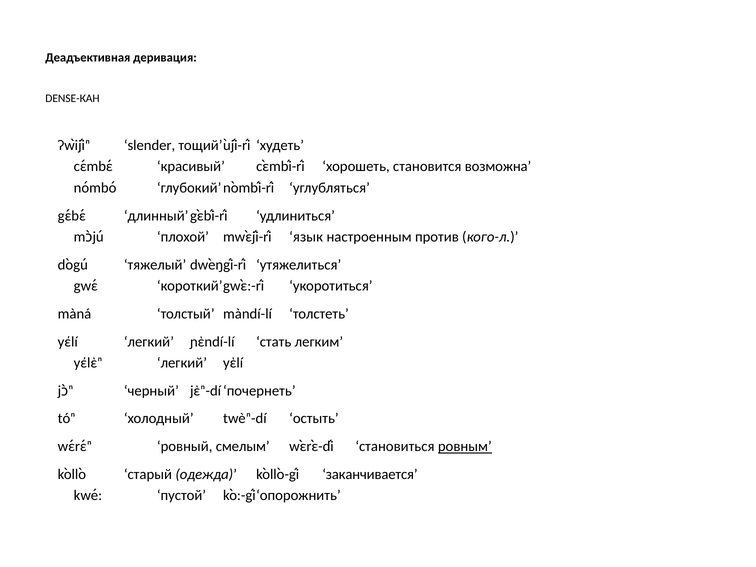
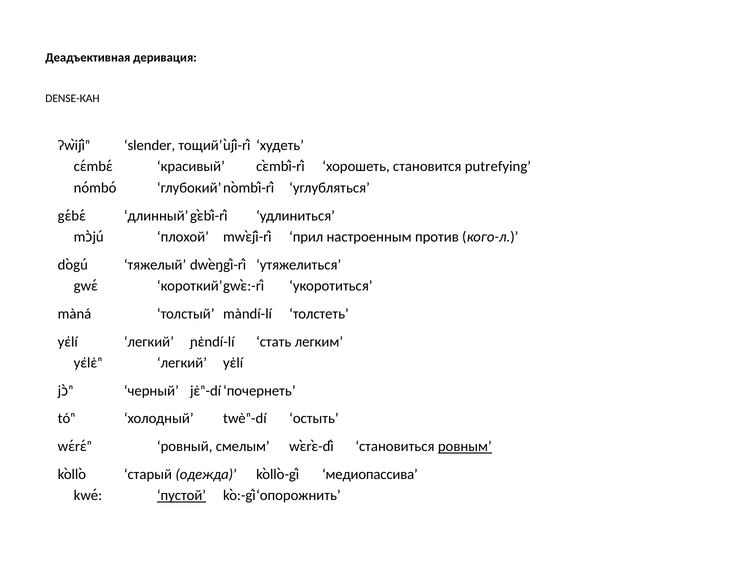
возможна: возможна -> putrefying
язык: язык -> прил
заканчивается: заканчивается -> медиопассива
пустой underline: none -> present
